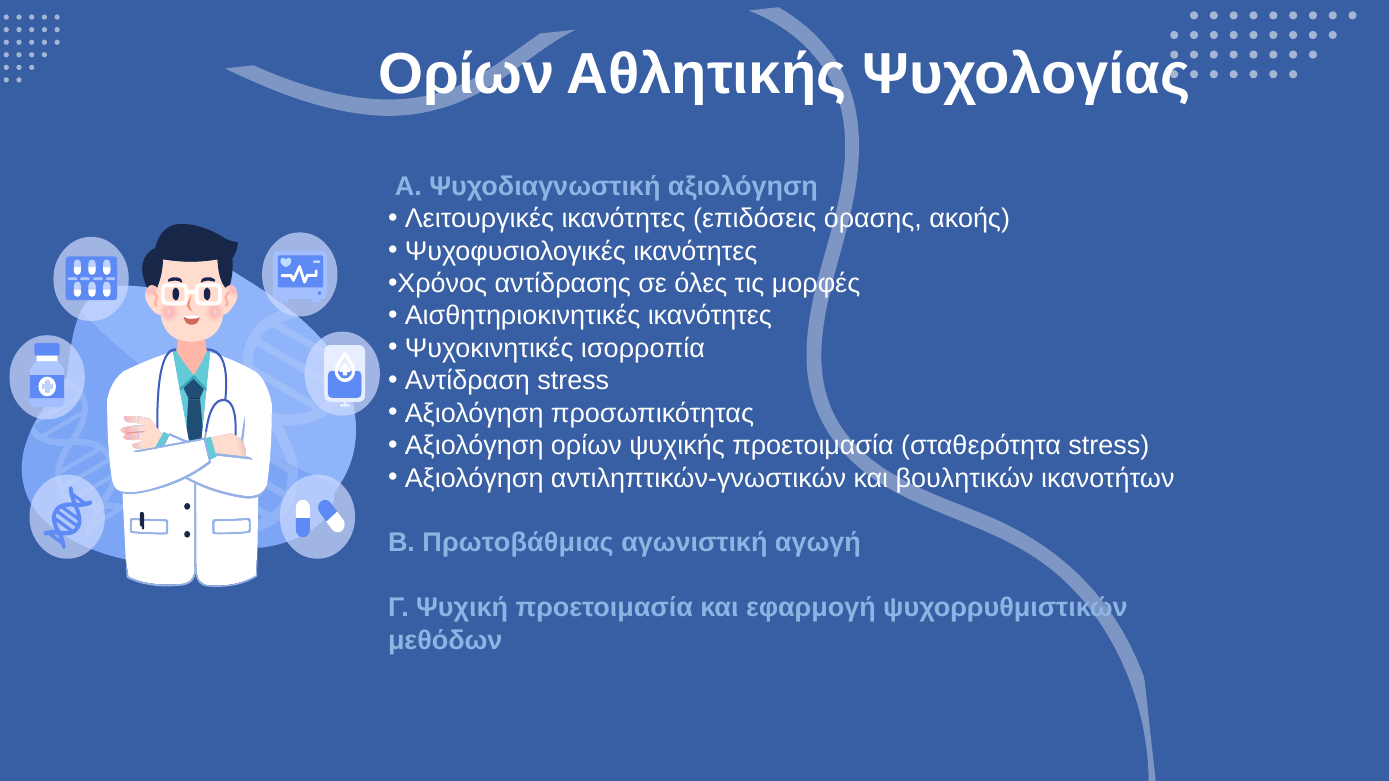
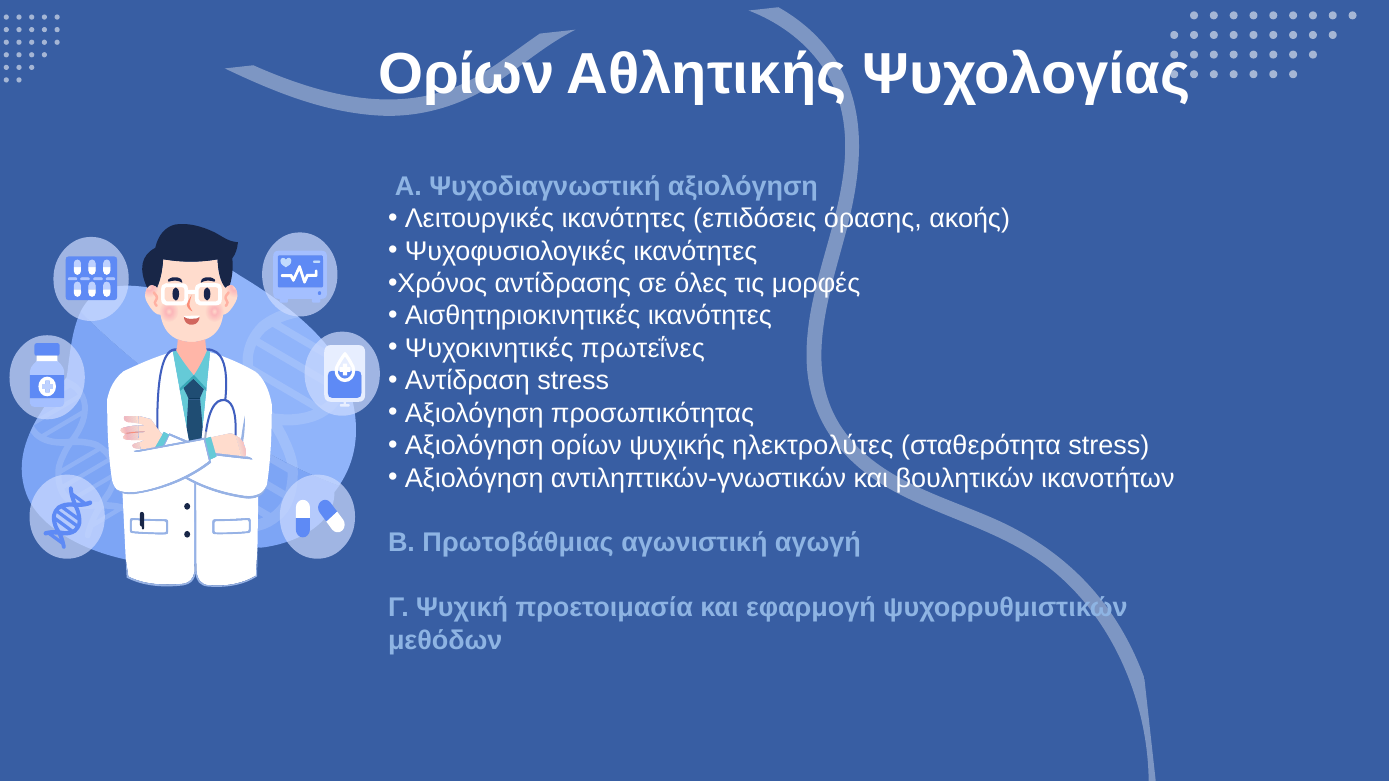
ισορροπία: ισορροπία -> πρωτεΐνες
ψυχικής προετοιμασία: προετοιμασία -> ηλεκτρολύτες
